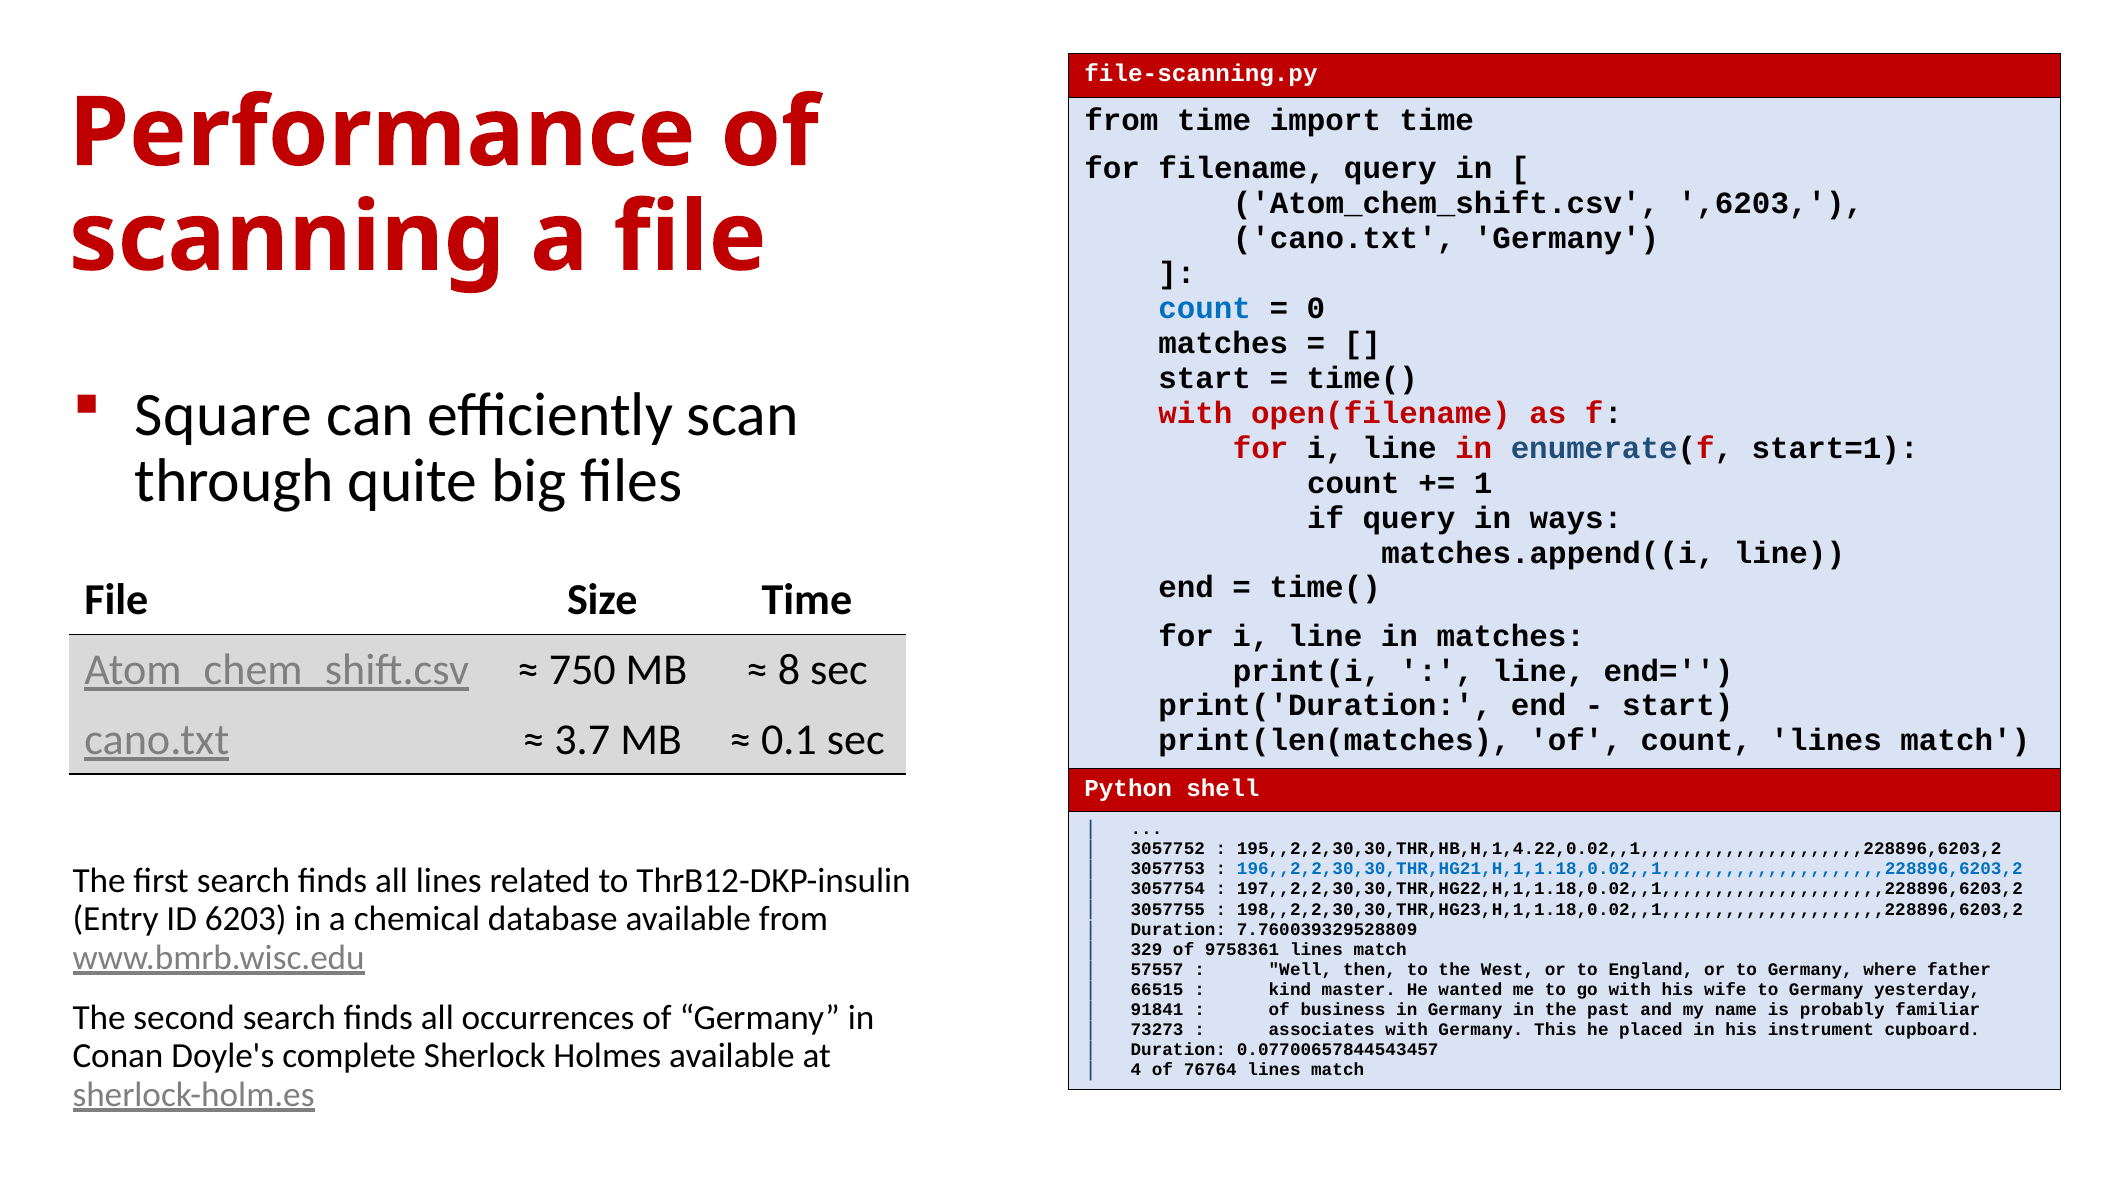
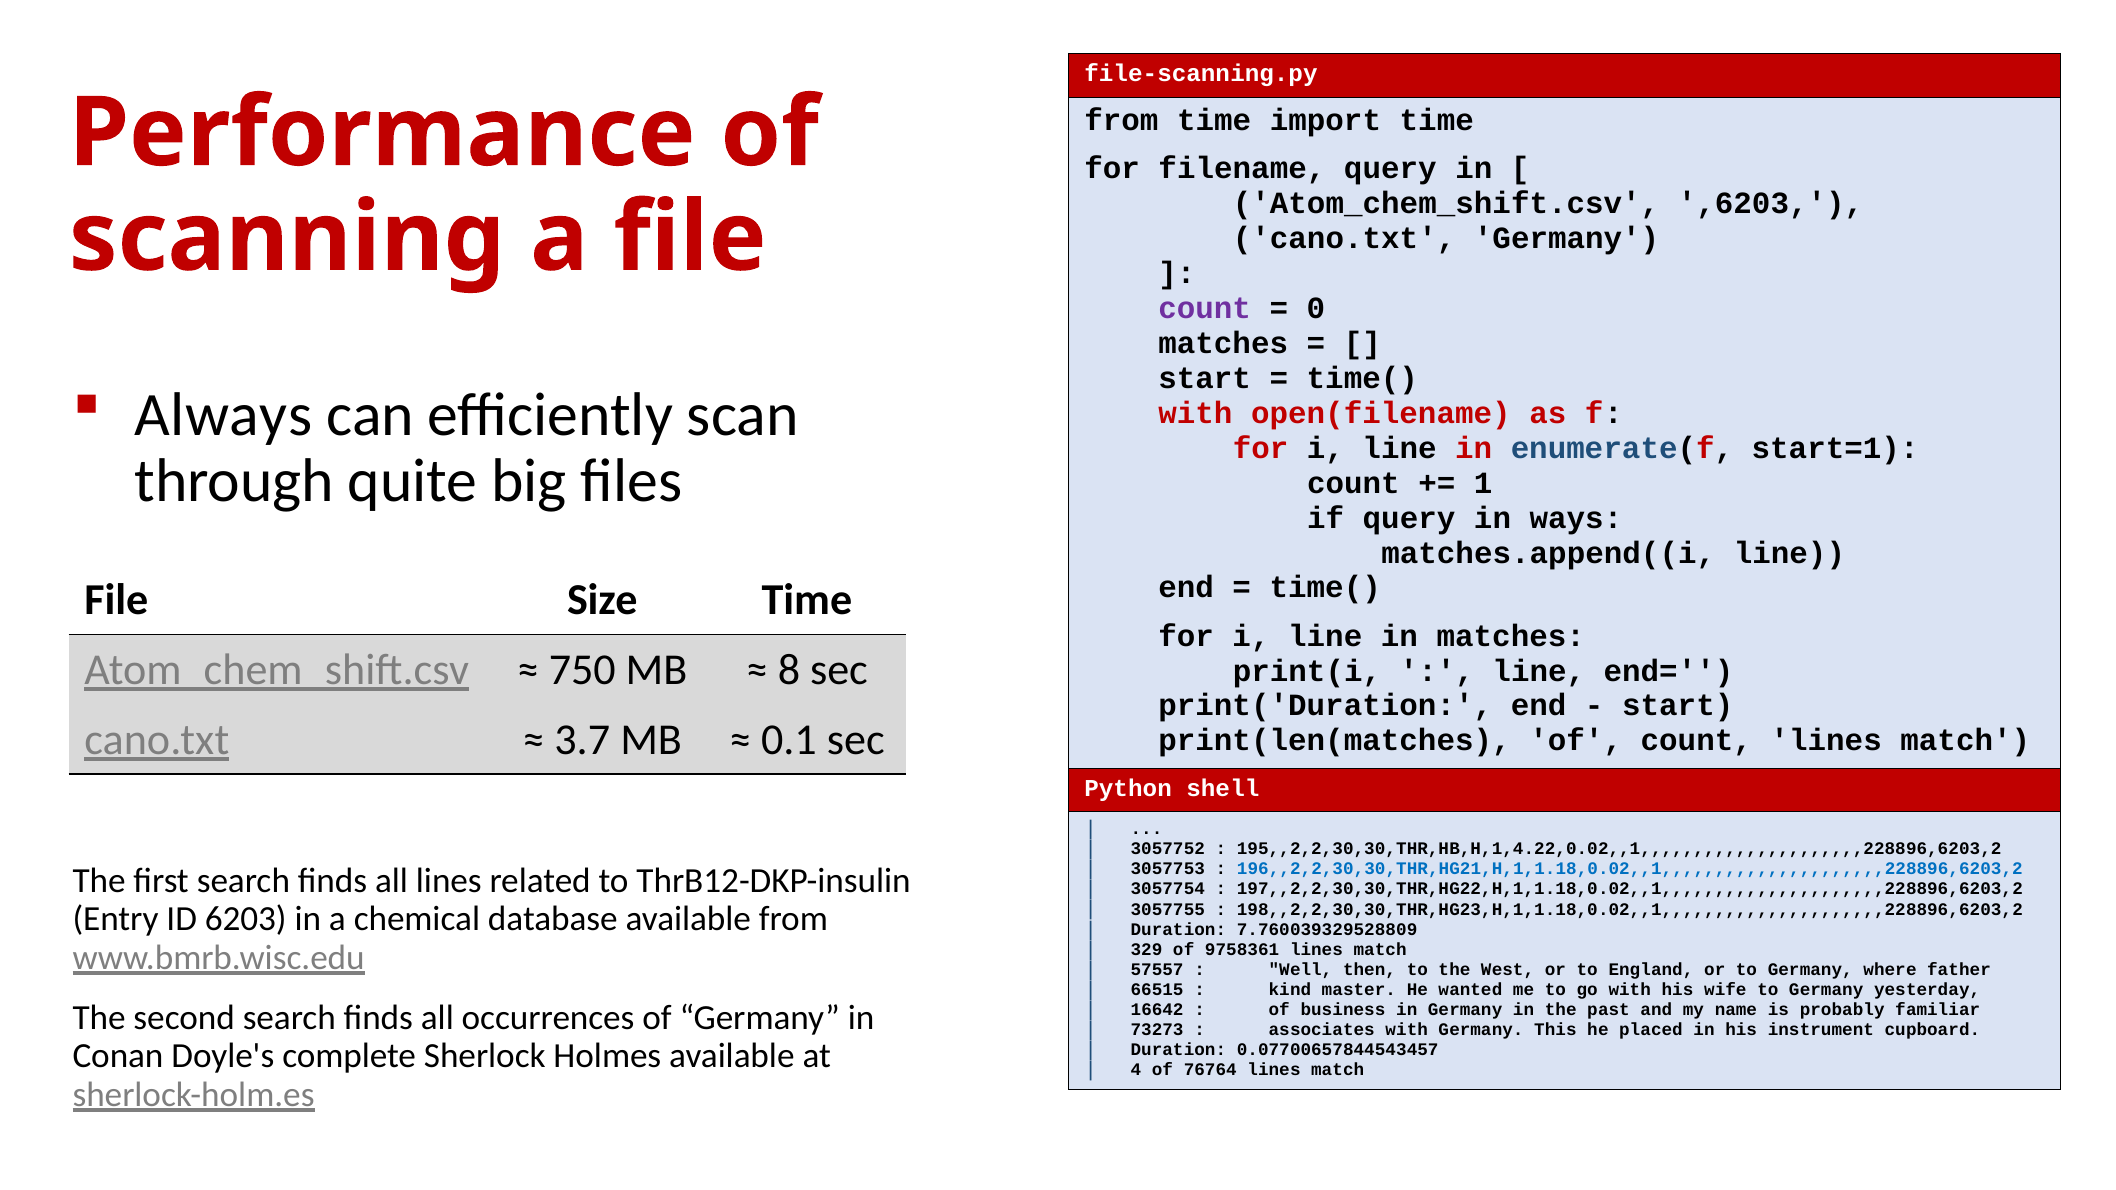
count at (1205, 308) colour: blue -> purple
Square: Square -> Always
91841: 91841 -> 16642
